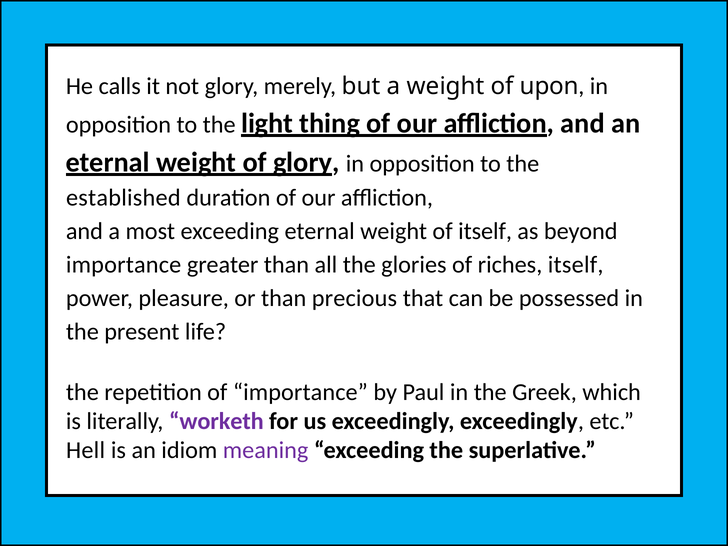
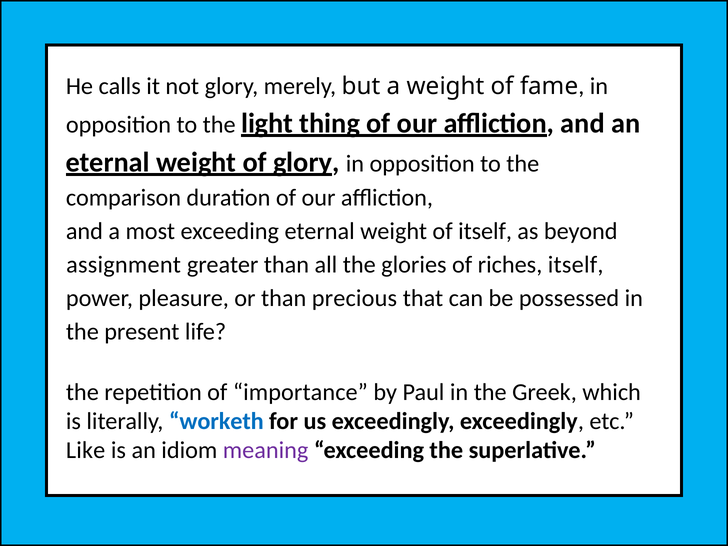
upon: upon -> fame
established: established -> comparison
importance at (124, 265): importance -> assignment
worketh colour: purple -> blue
Hell: Hell -> Like
